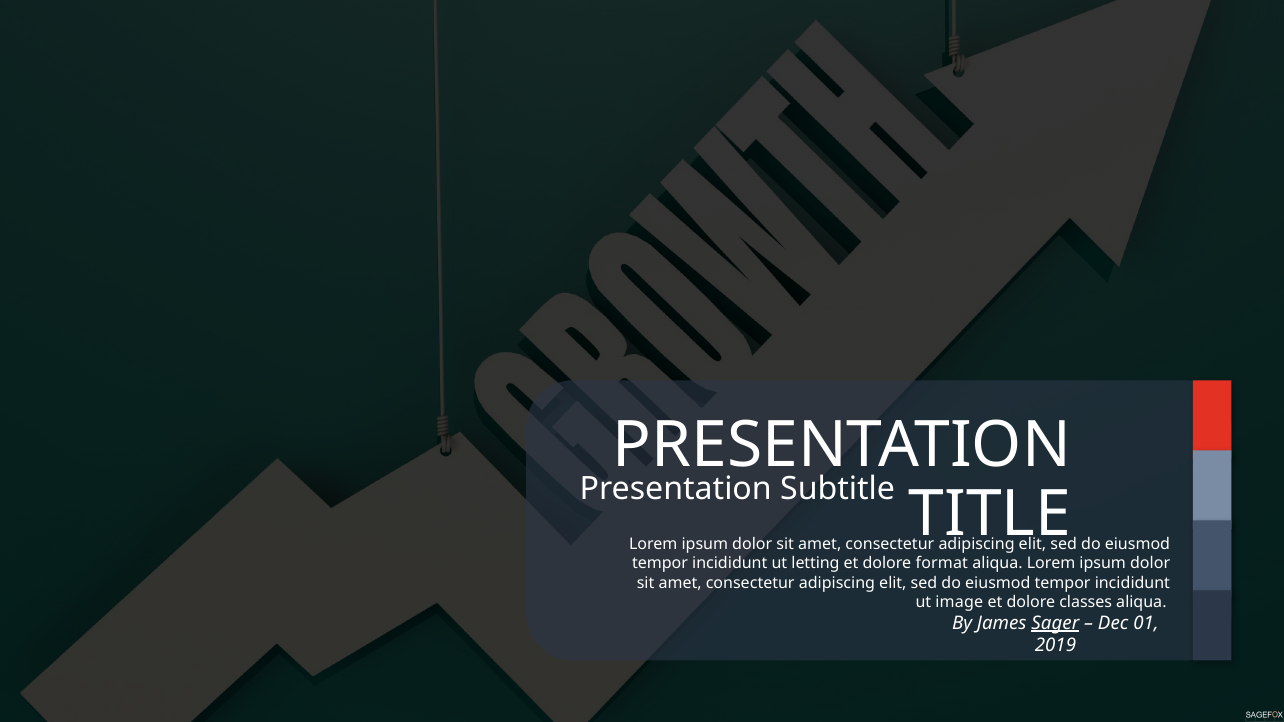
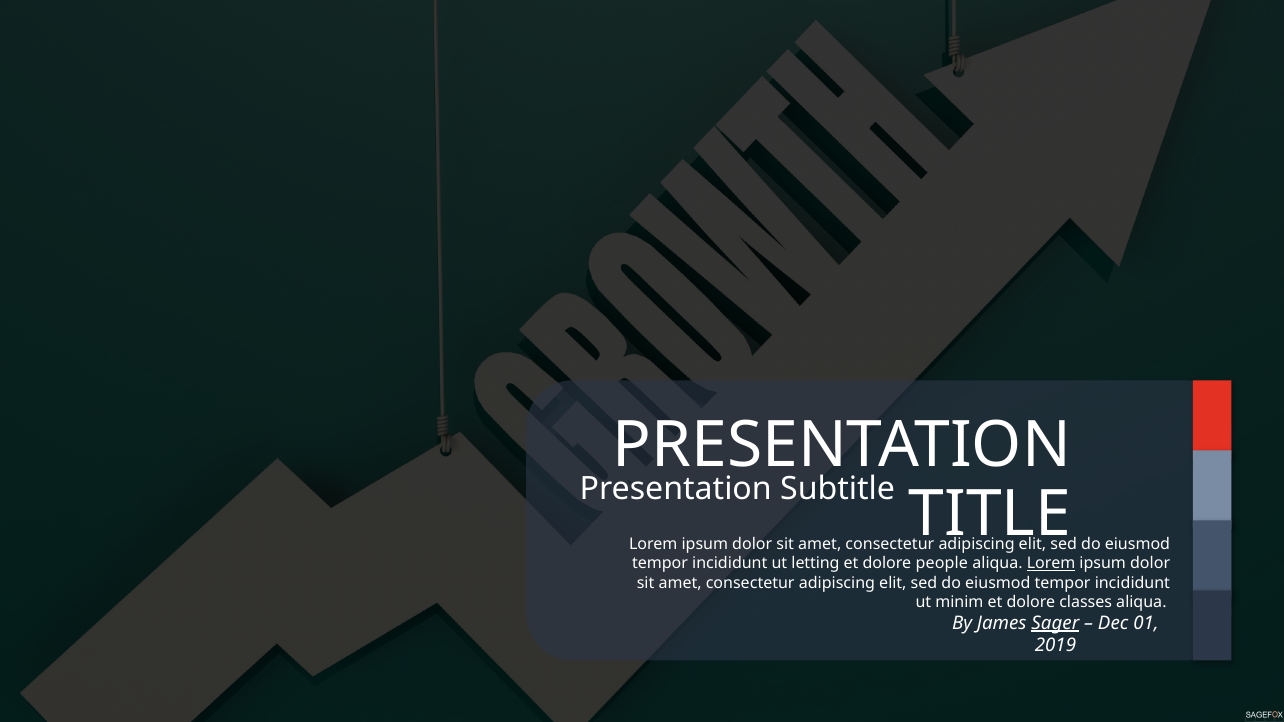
format: format -> people
Lorem at (1051, 564) underline: none -> present
image: image -> minim
